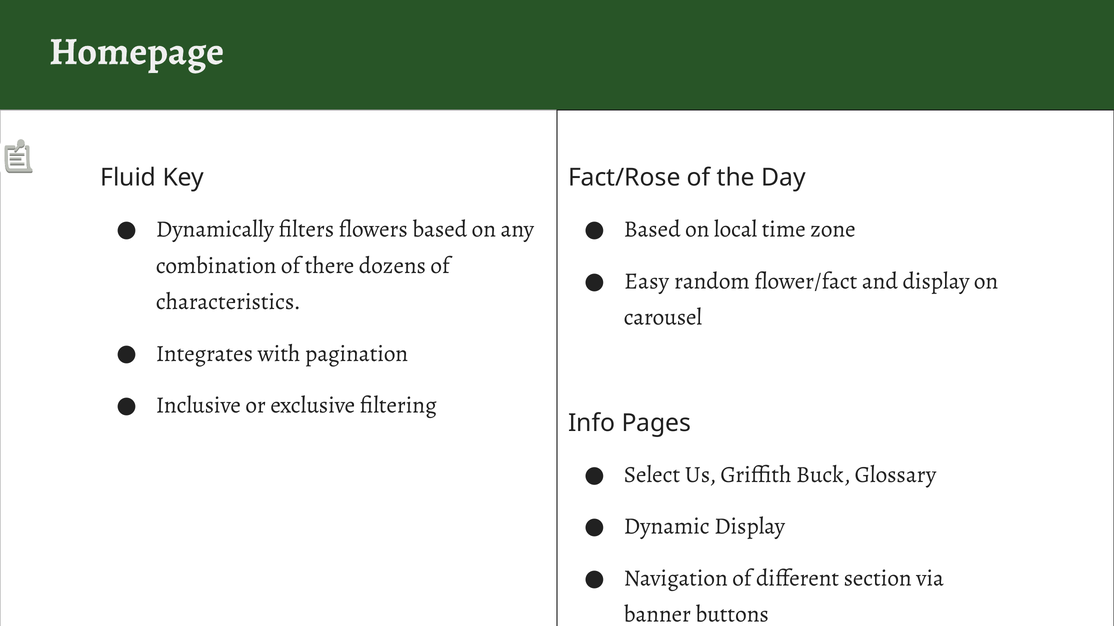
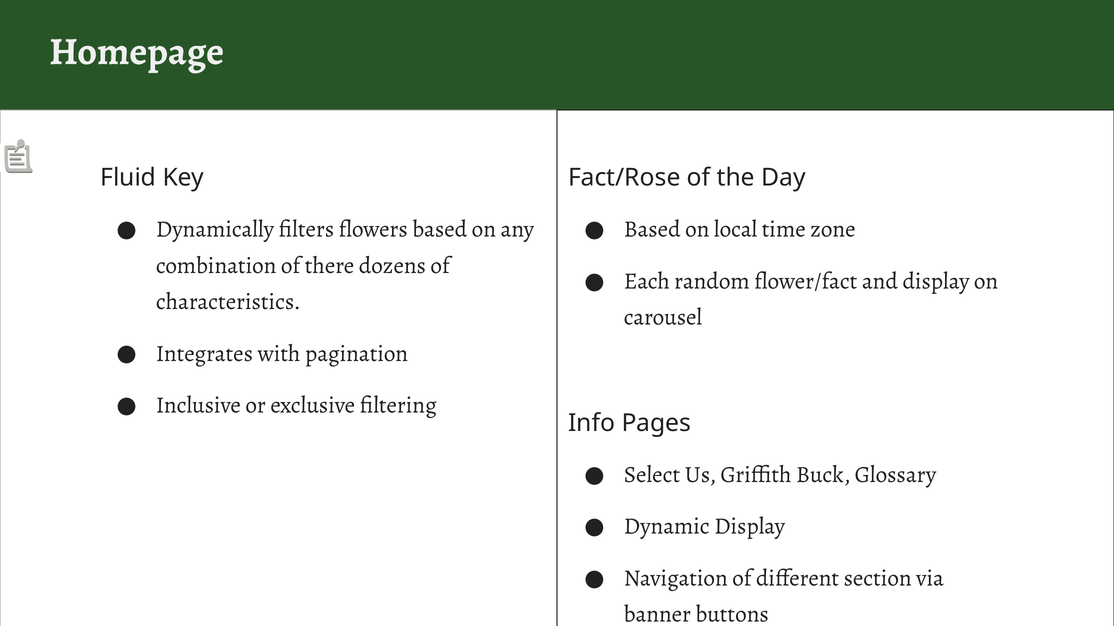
Easy: Easy -> Each
